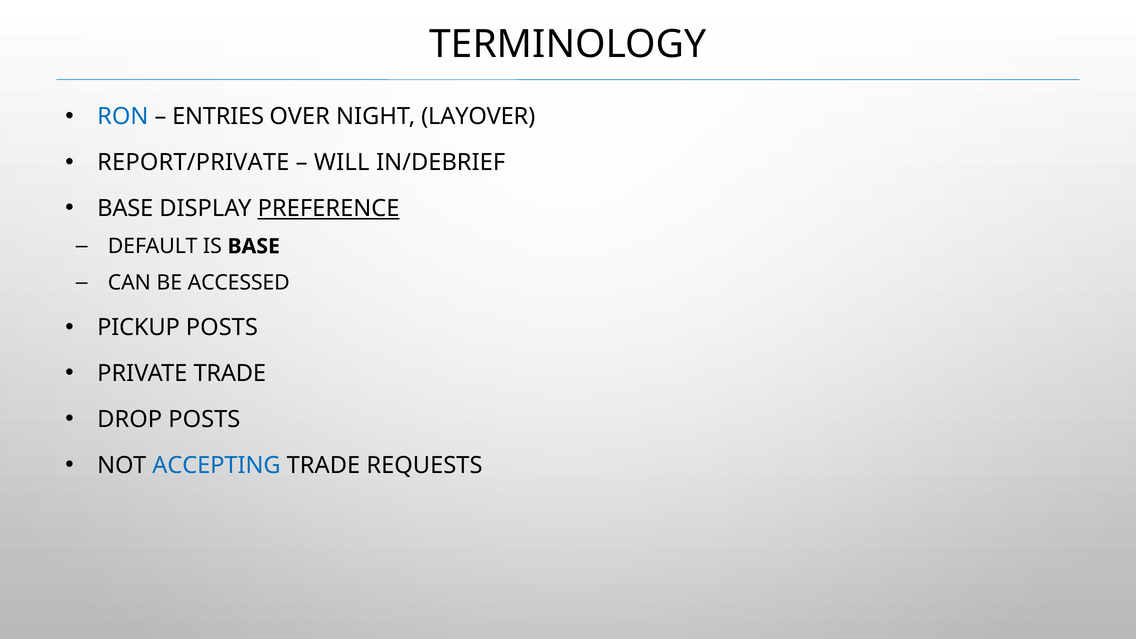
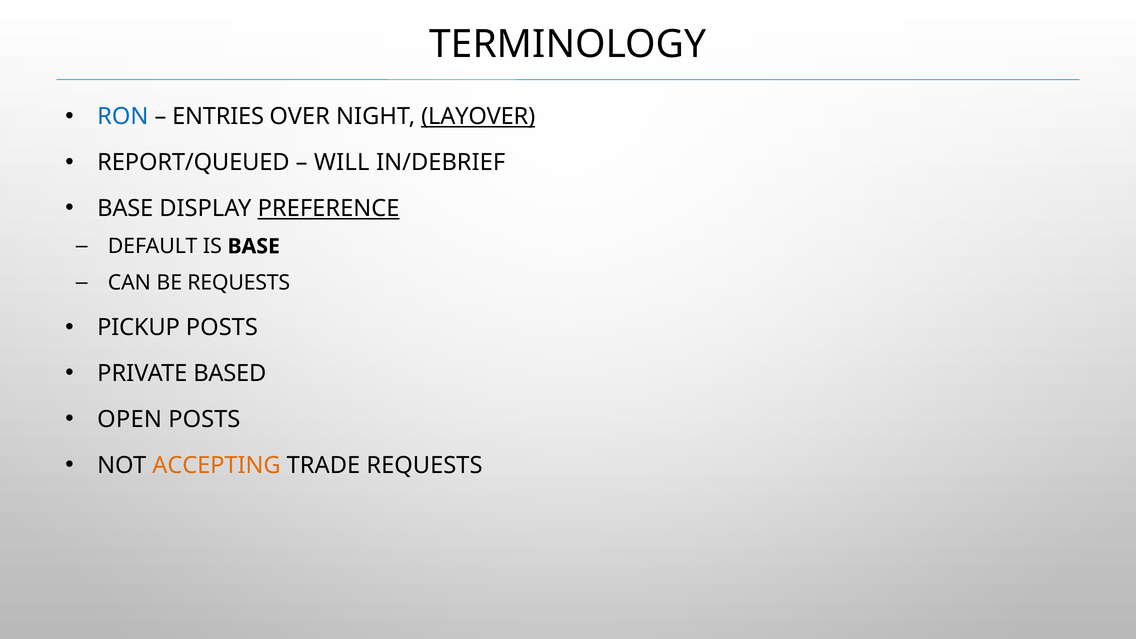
LAYOVER underline: none -> present
REPORT/PRIVATE: REPORT/PRIVATE -> REPORT/QUEUED
BE ACCESSED: ACCESSED -> REQUESTS
PRIVATE TRADE: TRADE -> BASED
DROP: DROP -> OPEN
ACCEPTING colour: blue -> orange
